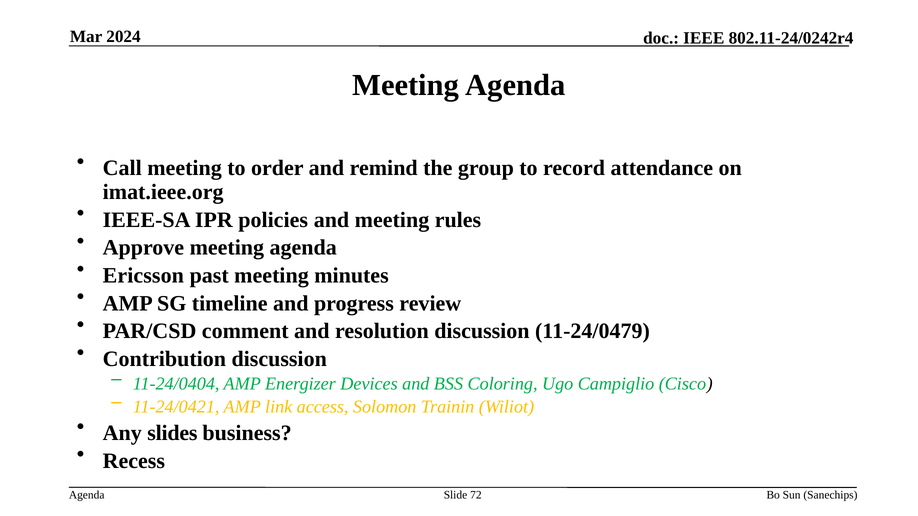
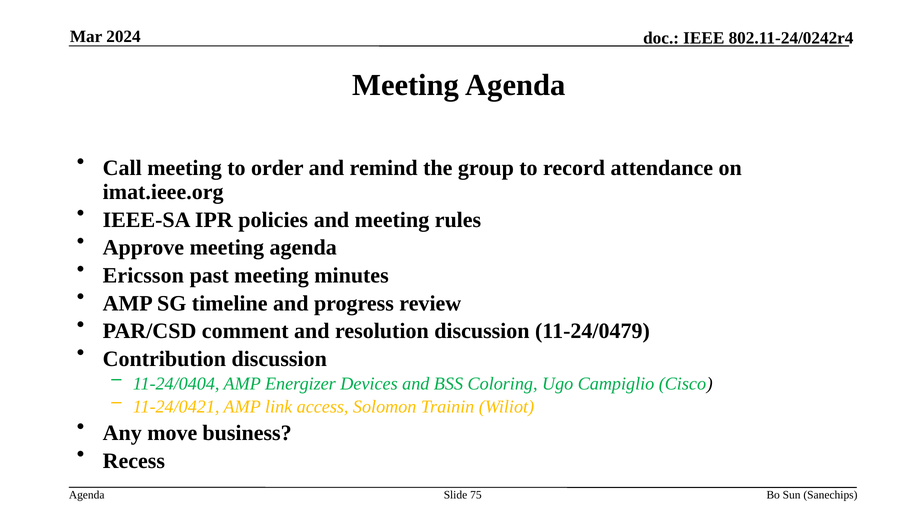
slides: slides -> move
72: 72 -> 75
